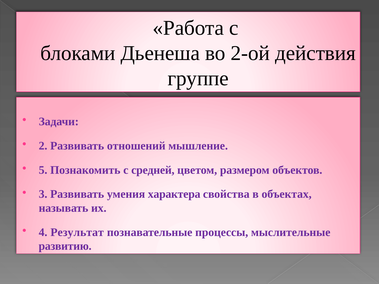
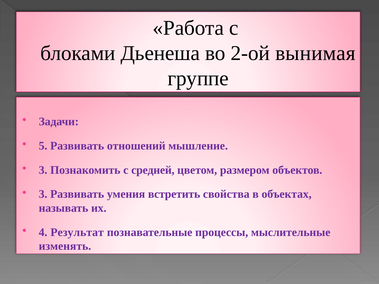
действия: действия -> вынимая
2: 2 -> 5
5 at (43, 170): 5 -> 3
характера: характера -> встретить
развитию: развитию -> изменять
